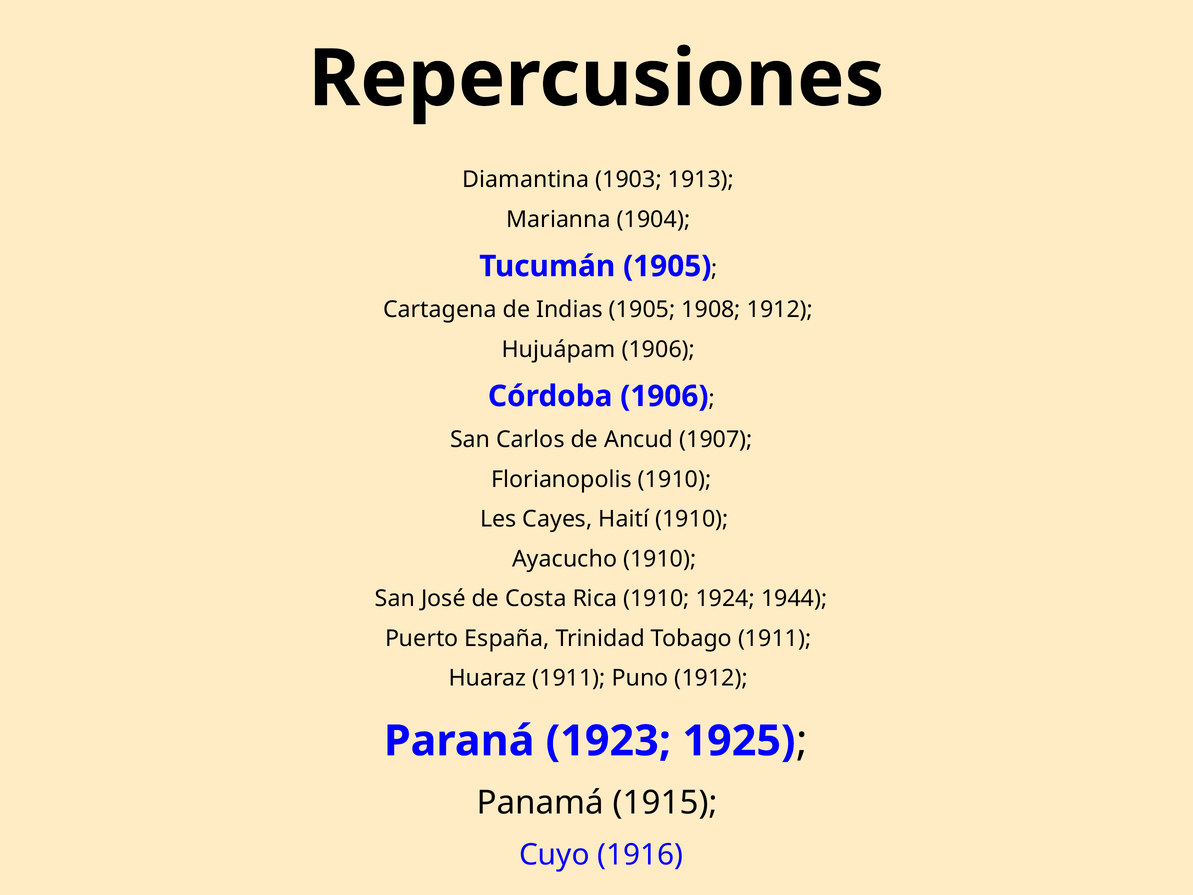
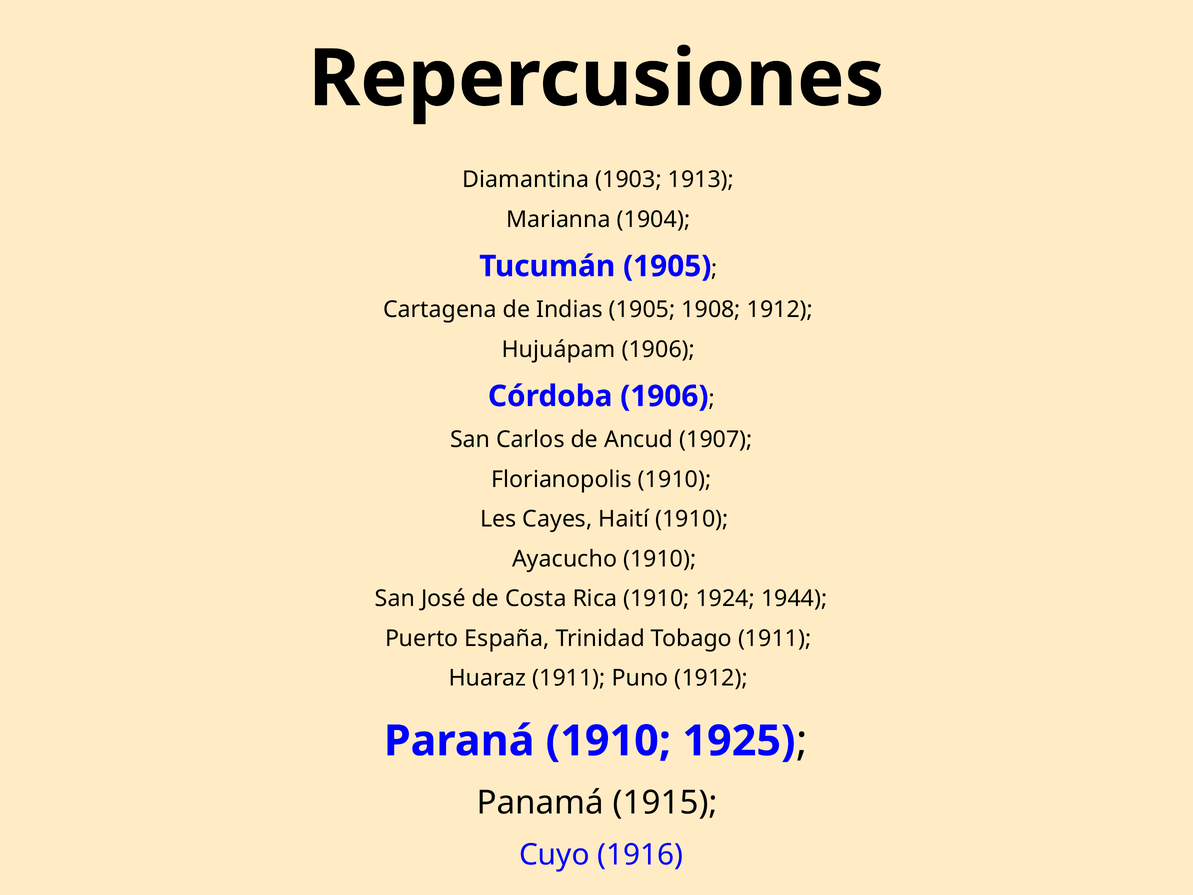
Paraná 1923: 1923 -> 1910
